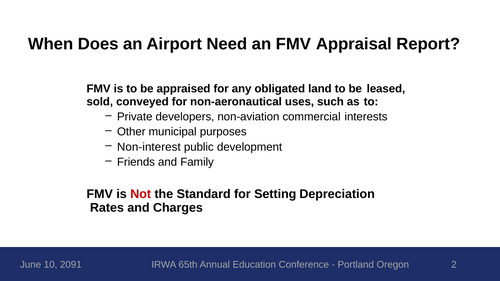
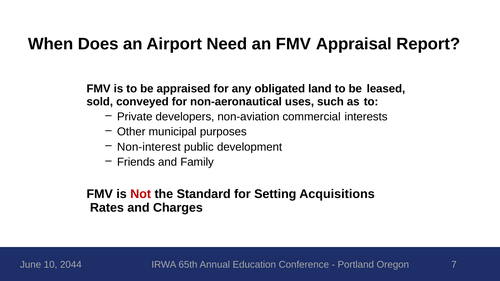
Depreciation: Depreciation -> Acquisitions
2091: 2091 -> 2044
2: 2 -> 7
